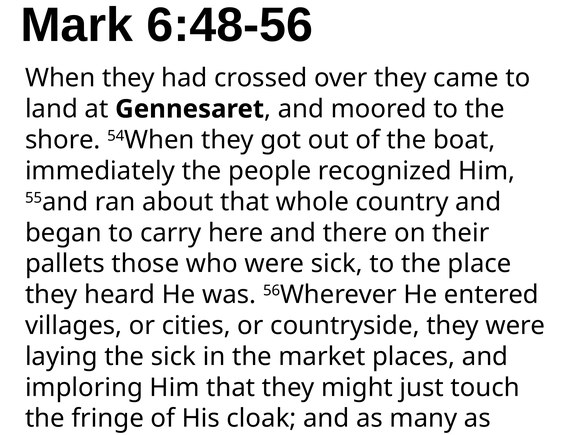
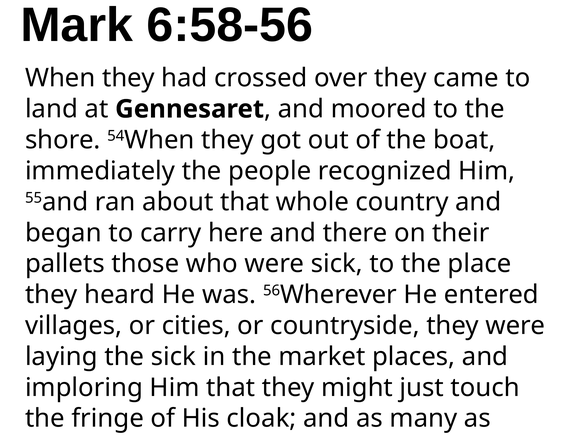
6:48-56: 6:48-56 -> 6:58-56
